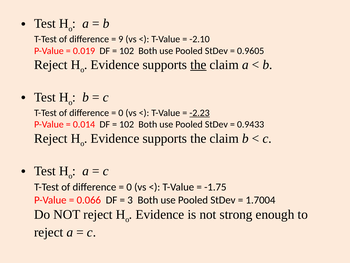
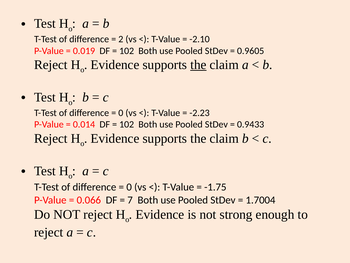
9: 9 -> 2
-2.23 underline: present -> none
3: 3 -> 7
